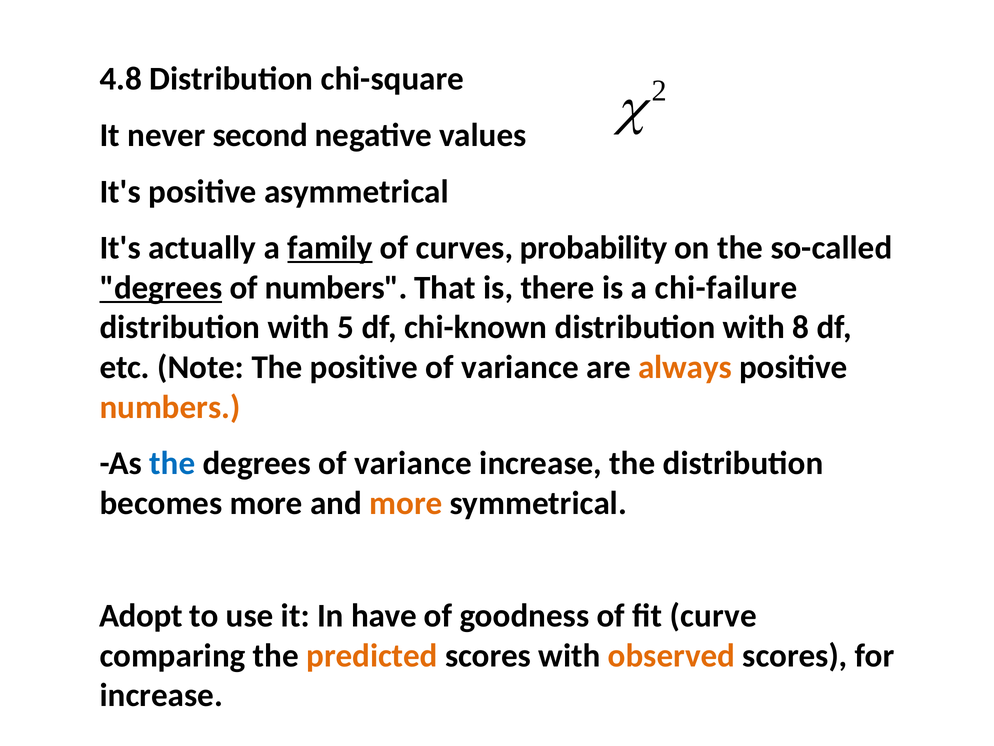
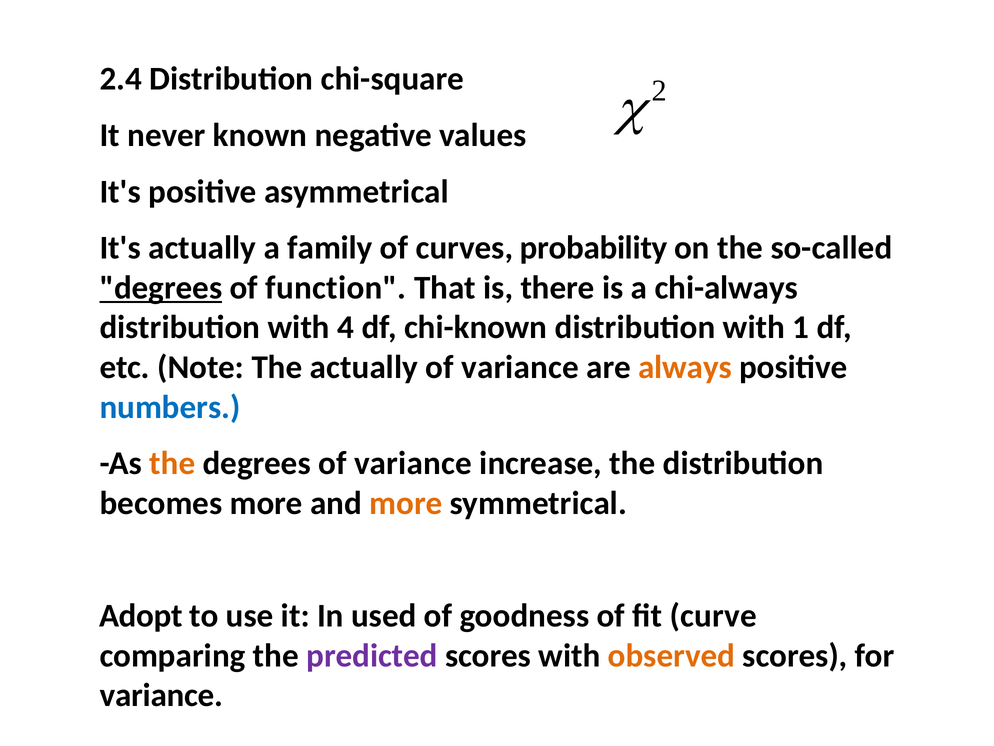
4.8: 4.8 -> 2.4
second: second -> known
family underline: present -> none
of numbers: numbers -> function
chi-failure: chi-failure -> chi-always
5: 5 -> 4
8: 8 -> 1
The positive: positive -> actually
numbers at (170, 407) colour: orange -> blue
the at (172, 463) colour: blue -> orange
have: have -> used
predicted colour: orange -> purple
increase at (161, 695): increase -> variance
